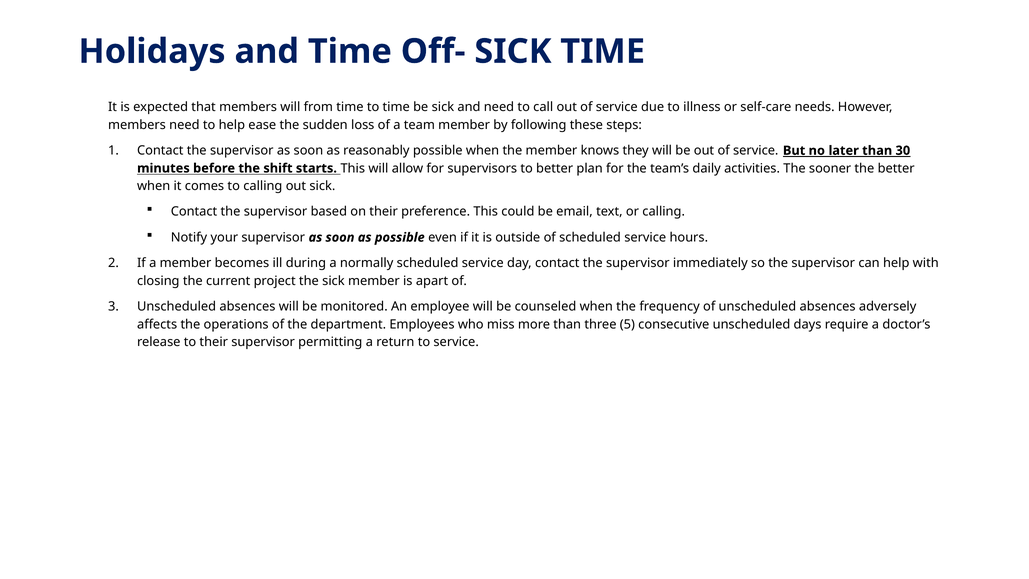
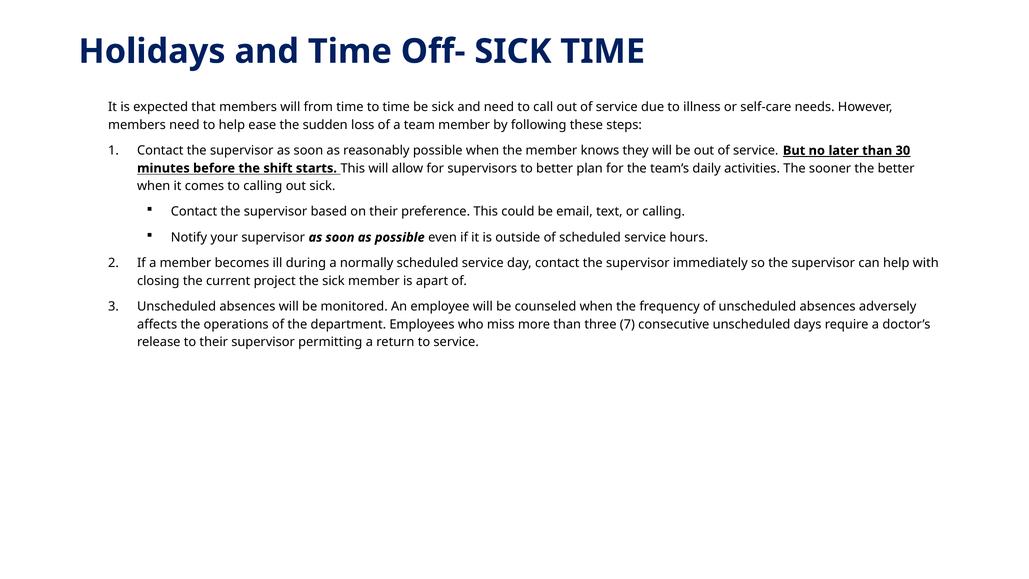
5: 5 -> 7
